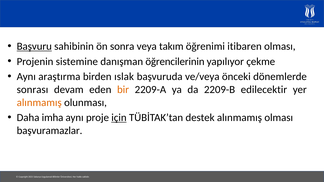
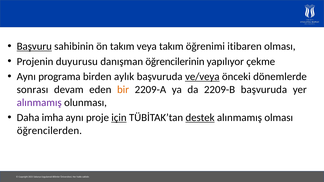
ön sonra: sonra -> takım
sistemine: sistemine -> duyurusu
araştırma: araştırma -> programa
ıslak: ıslak -> aylık
ve/veya underline: none -> present
2209-B edilecektir: edilecektir -> başvuruda
alınmamış at (39, 103) colour: orange -> purple
destek underline: none -> present
başvuramazlar: başvuramazlar -> öğrencilerden
